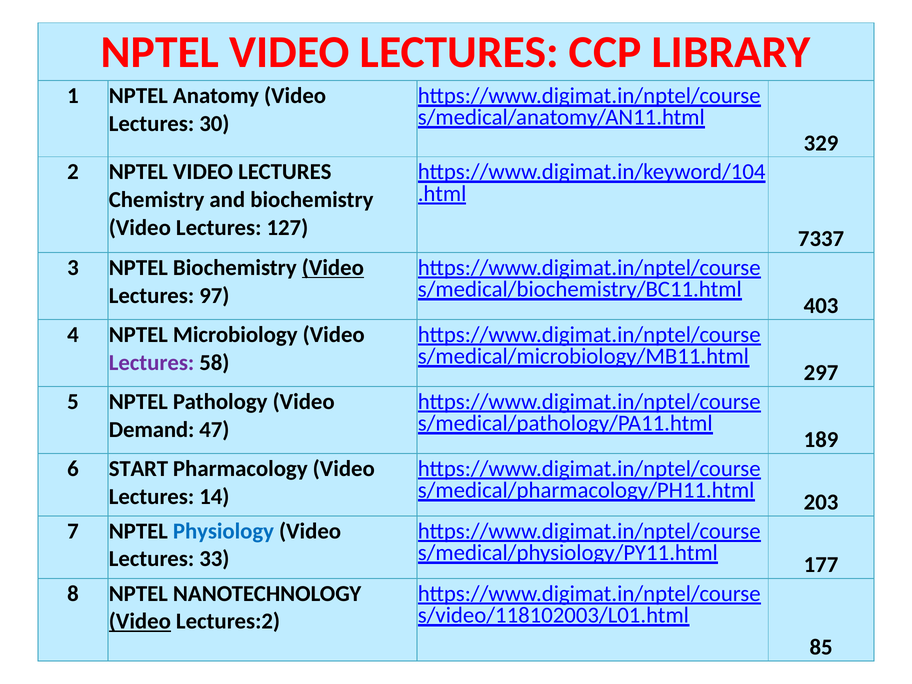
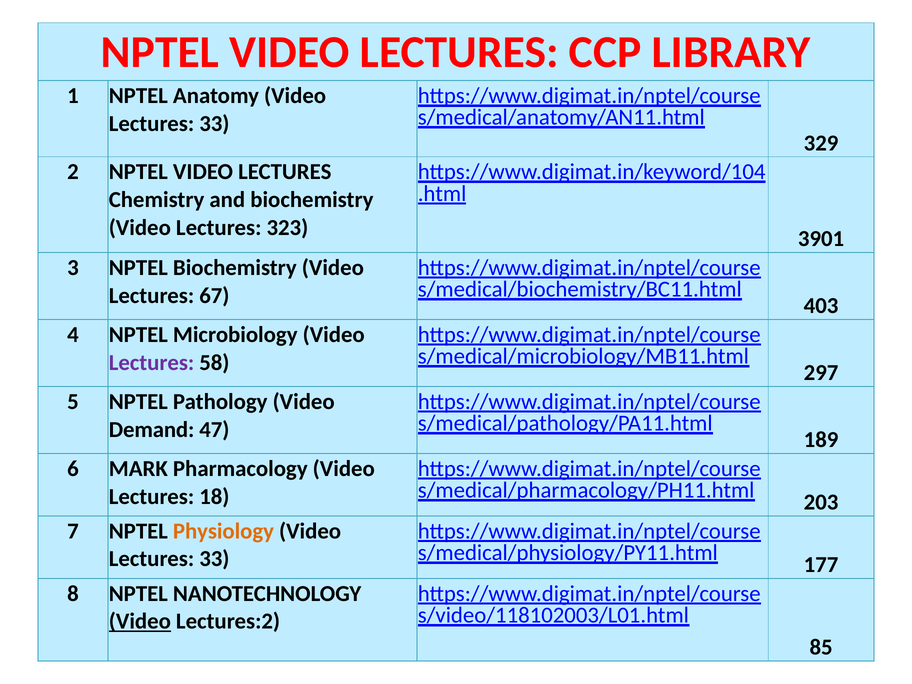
30 at (214, 124): 30 -> 33
127: 127 -> 323
7337: 7337 -> 3901
Video at (333, 268) underline: present -> none
97: 97 -> 67
START: START -> MARK
14: 14 -> 18
Physiology colour: blue -> orange
